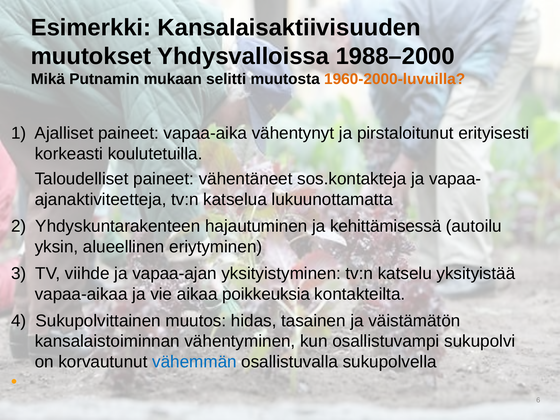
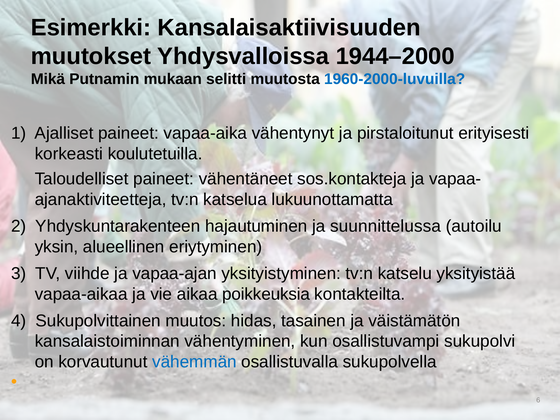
1988–2000: 1988–2000 -> 1944–2000
1960-2000-luvuilla colour: orange -> blue
kehittämisessä: kehittämisessä -> suunnittelussa
